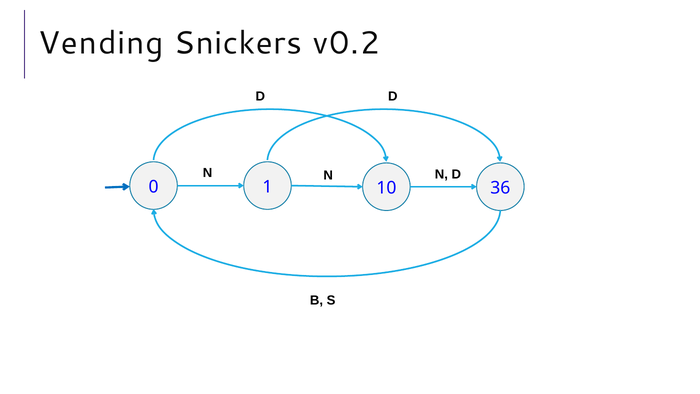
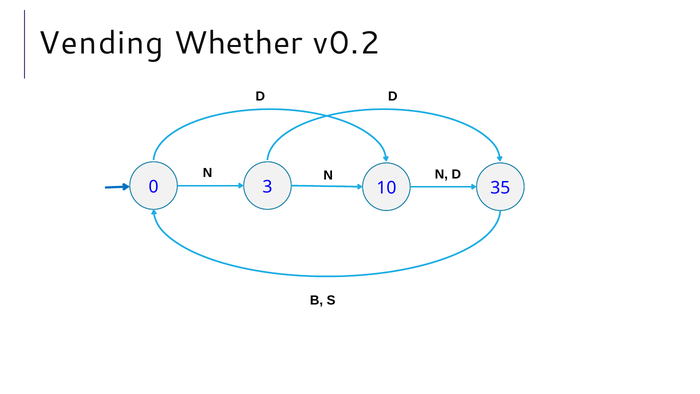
Snickers: Snickers -> Whether
1: 1 -> 3
36: 36 -> 35
